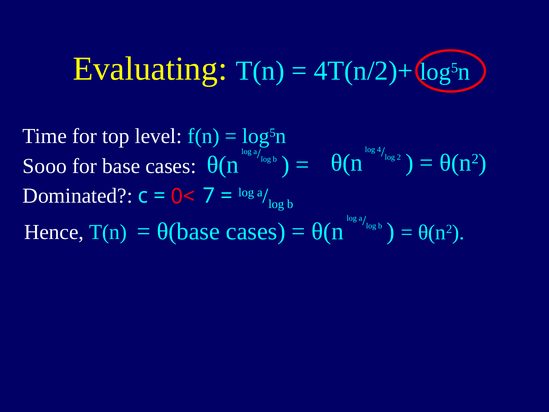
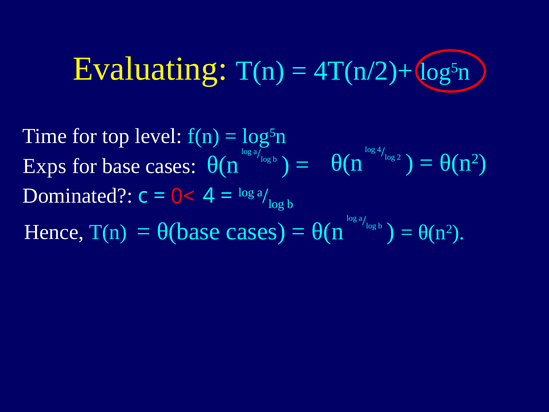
Sooo: Sooo -> Exps
7: 7 -> 4
